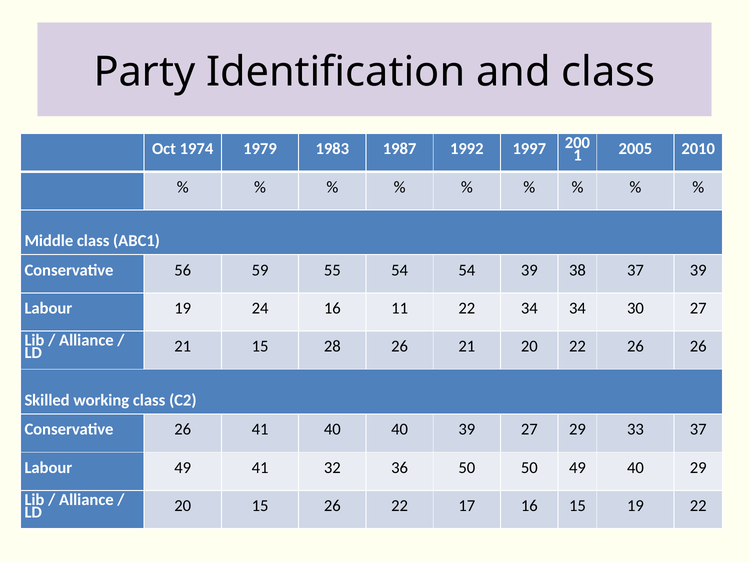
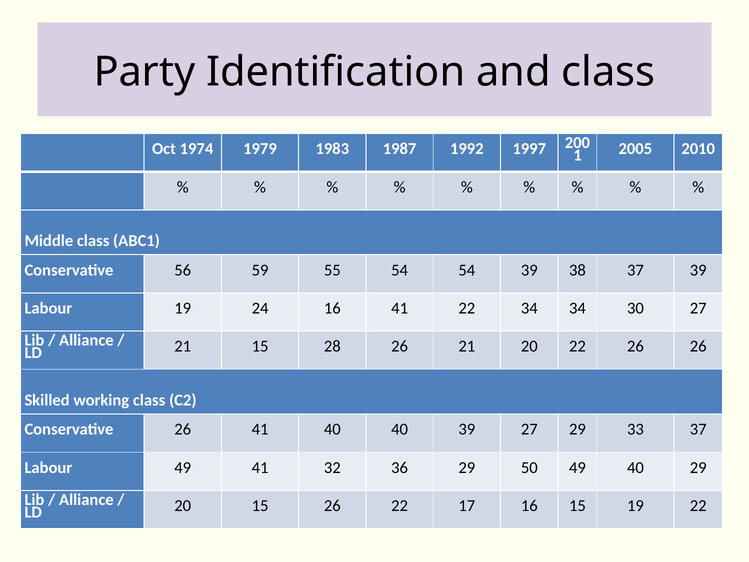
16 11: 11 -> 41
36 50: 50 -> 29
